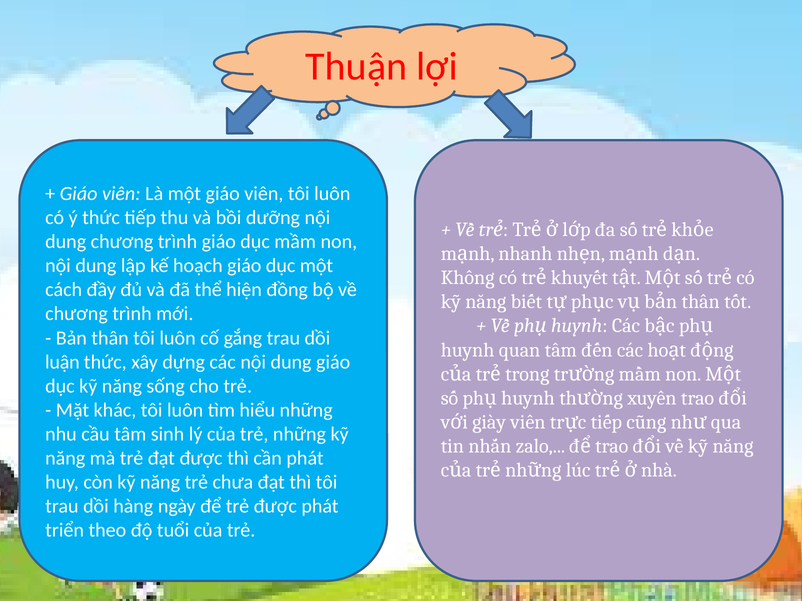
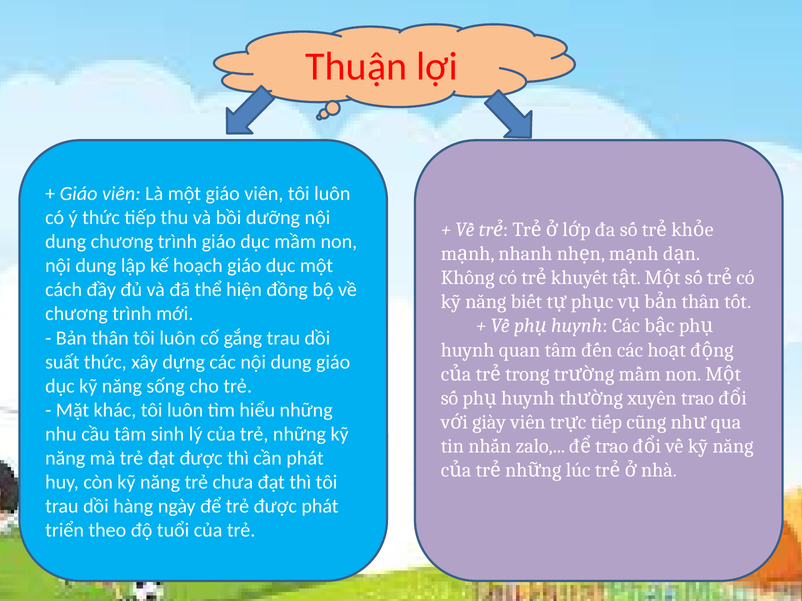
luận: luận -> suất
